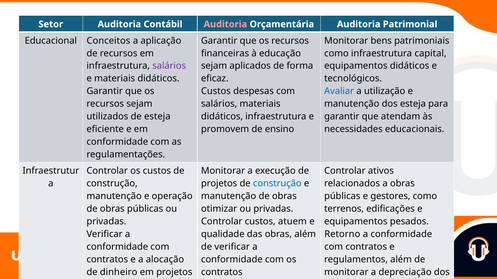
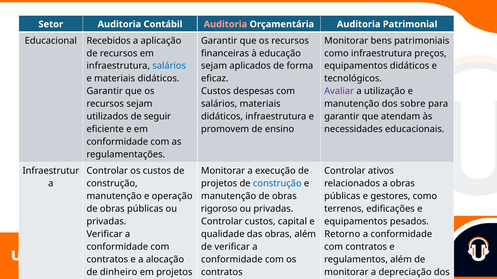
Conceitos: Conceitos -> Recebidos
capital: capital -> preços
salários at (169, 66) colour: purple -> blue
Avaliar colour: blue -> purple
dos esteja: esteja -> sobre
de esteja: esteja -> seguir
otimizar: otimizar -> rigoroso
atuem: atuem -> capital
